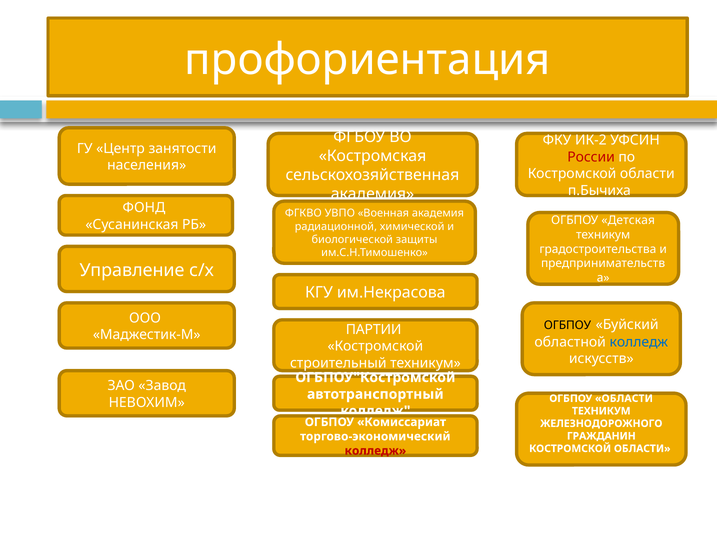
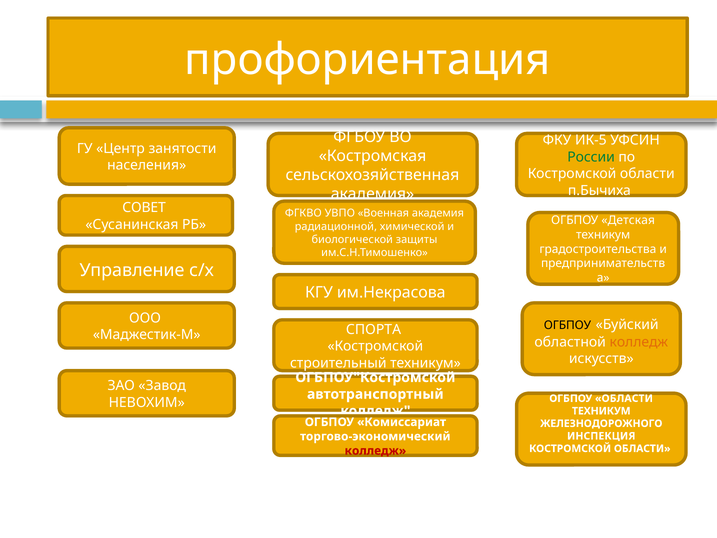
ИК-2: ИК-2 -> ИК-5
России colour: red -> green
ФОНД: ФОНД -> СОВЕТ
ПАРТИИ: ПАРТИИ -> СПОРТА
колледж at (639, 342) colour: blue -> orange
ГРАЖДАНИН: ГРАЖДАНИН -> ИНСПЕКЦИЯ
